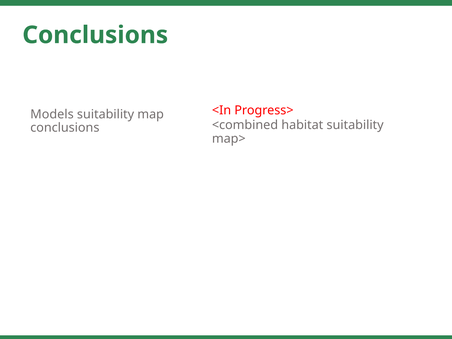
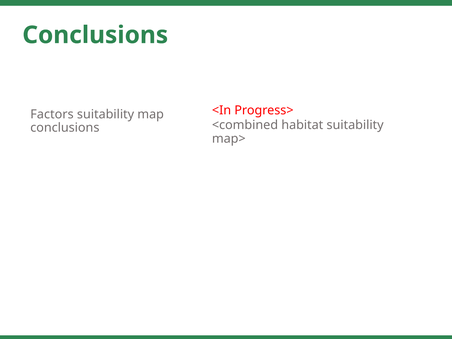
Models: Models -> Factors
